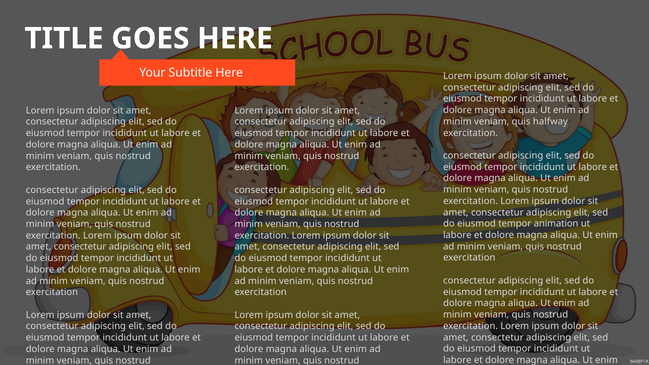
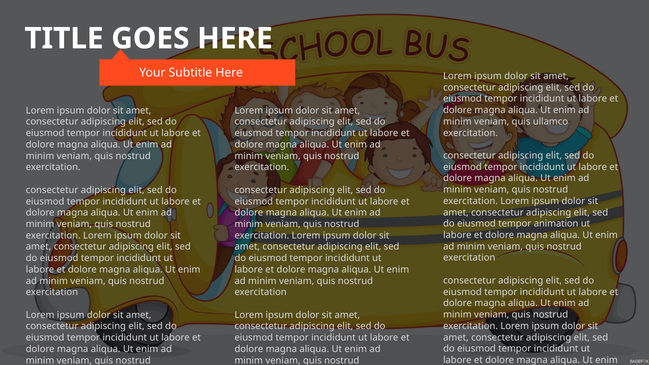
halfway: halfway -> ullamco
